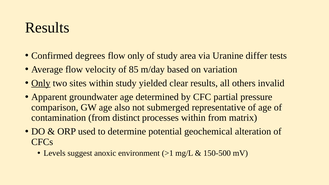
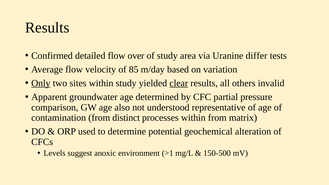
degrees: degrees -> detailed
flow only: only -> over
clear underline: none -> present
submerged: submerged -> understood
